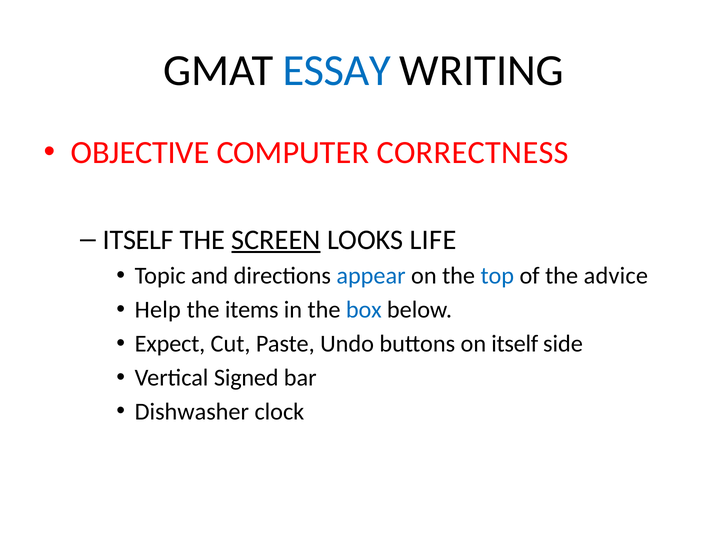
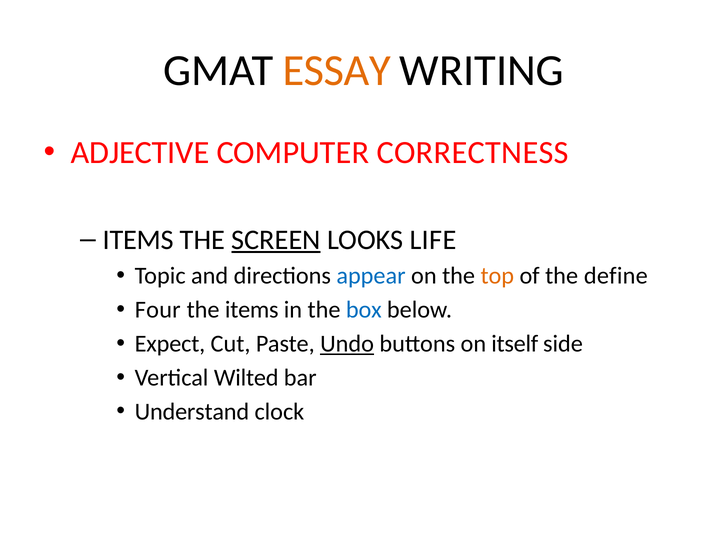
ESSAY colour: blue -> orange
OBJECTIVE: OBJECTIVE -> ADJECTIVE
ITSELF at (138, 240): ITSELF -> ITEMS
top colour: blue -> orange
advice: advice -> define
Help: Help -> Four
Undo underline: none -> present
Signed: Signed -> Wilted
Dishwasher: Dishwasher -> Understand
